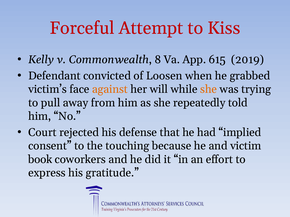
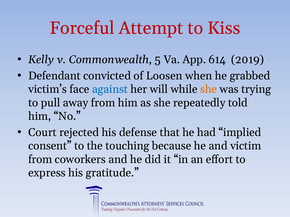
8: 8 -> 5
615: 615 -> 614
against colour: orange -> blue
book at (40, 160): book -> from
